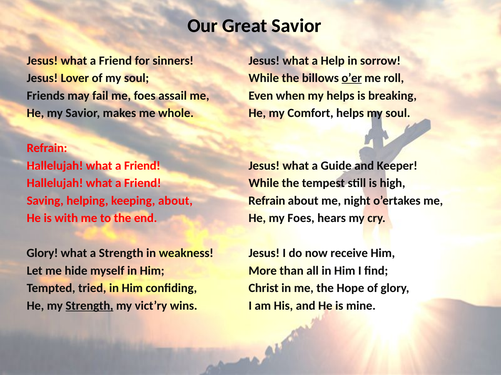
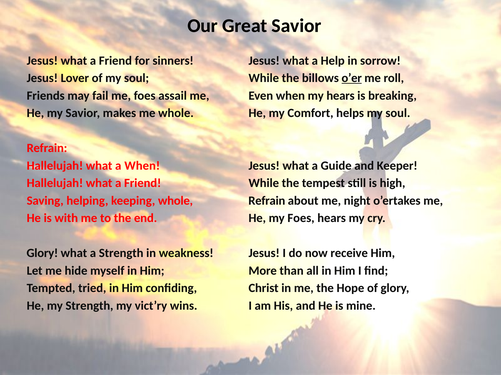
my helps: helps -> hears
Friend at (142, 166): Friend -> When
keeping about: about -> whole
Strength at (89, 306) underline: present -> none
